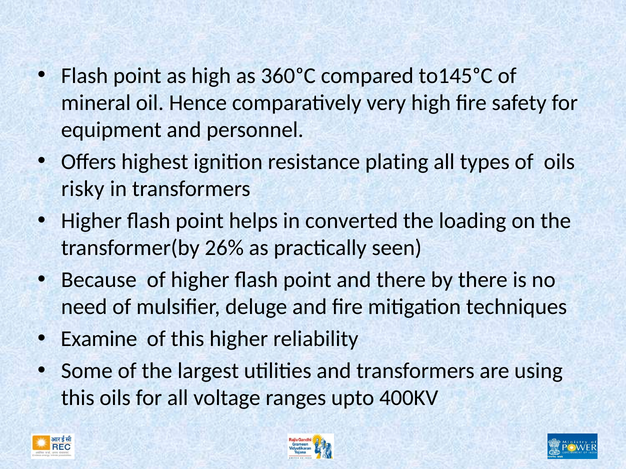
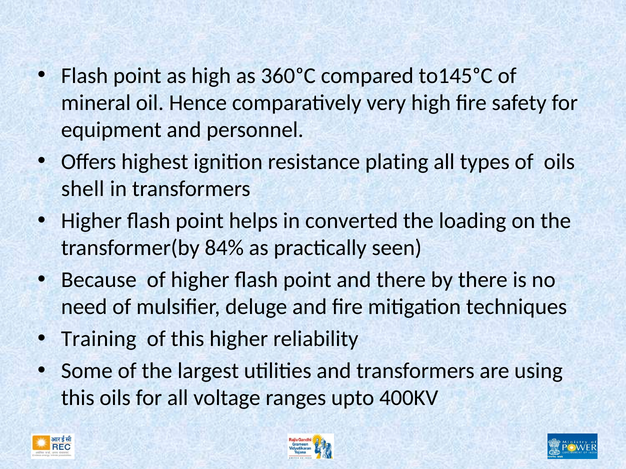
risky: risky -> shell
26%: 26% -> 84%
Examine: Examine -> Training
